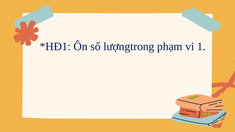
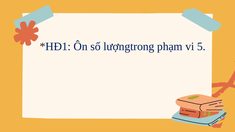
1: 1 -> 5
